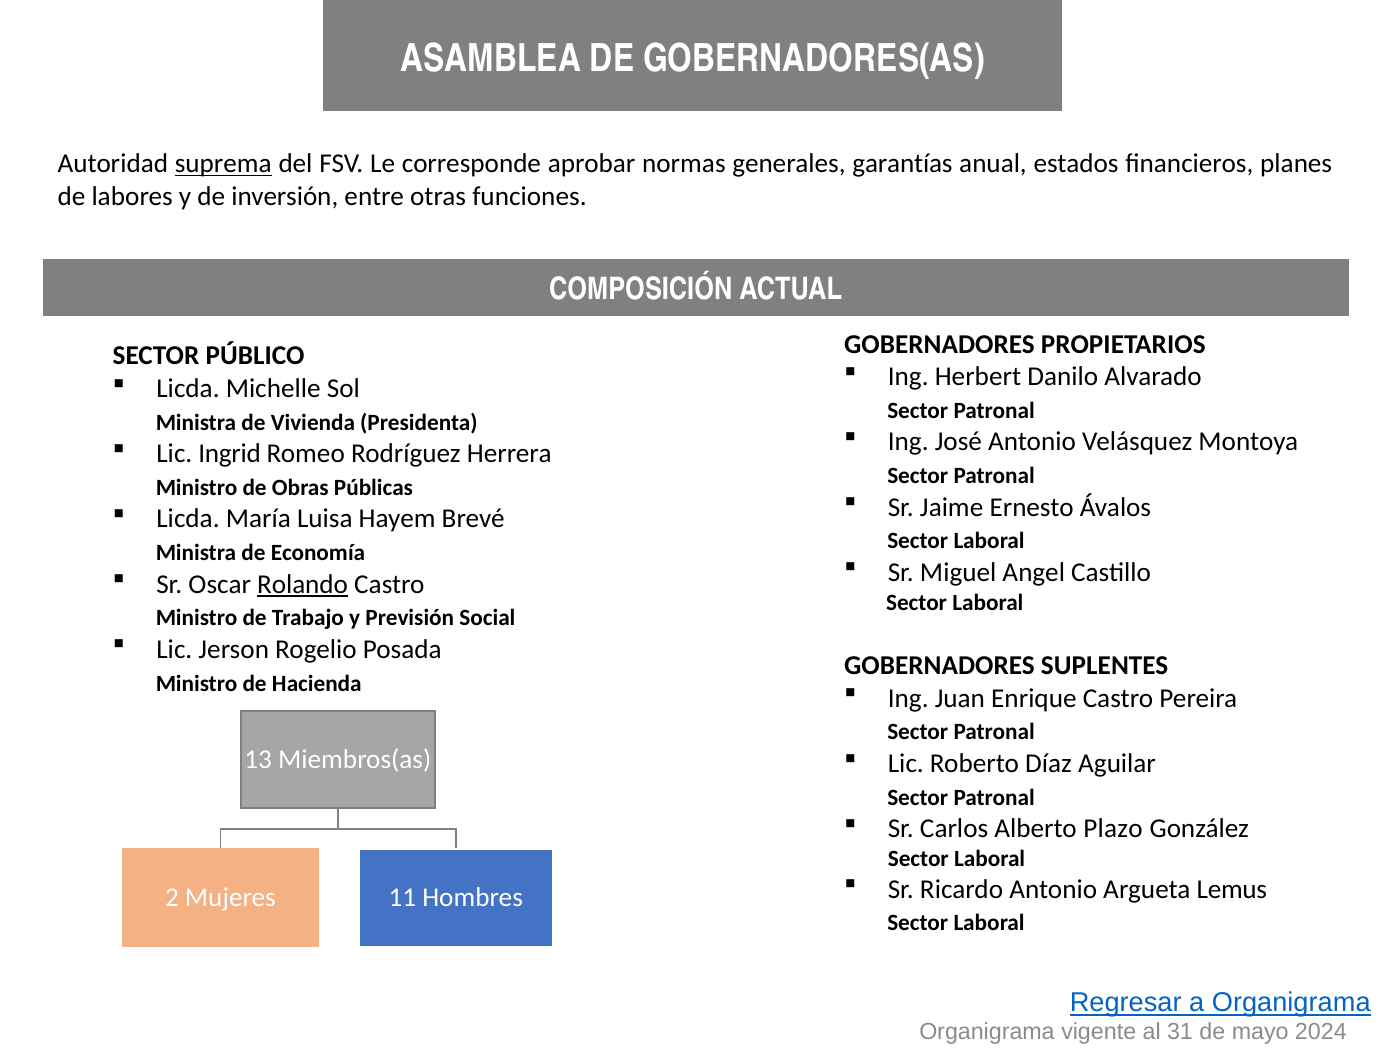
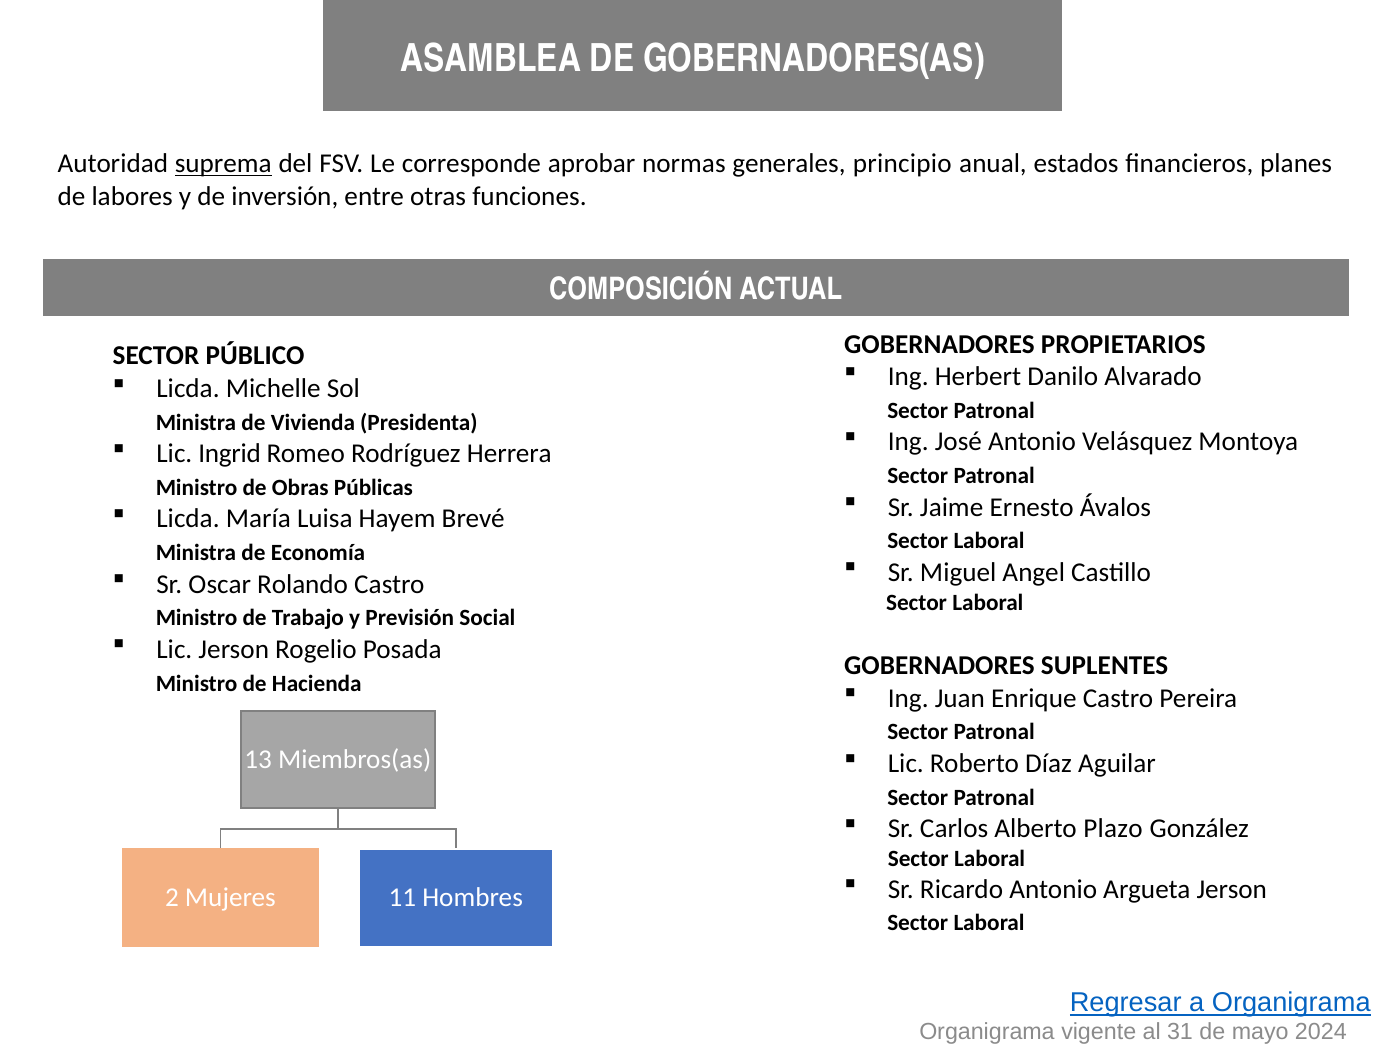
garantías: garantías -> principio
Rolando underline: present -> none
Argueta Lemus: Lemus -> Jerson
